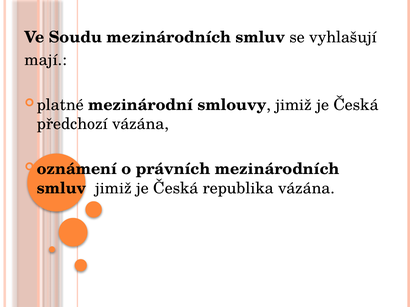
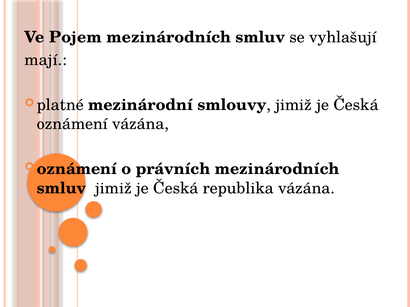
Soudu: Soudu -> Pojem
předchozí at (72, 124): předchozí -> oznámení
